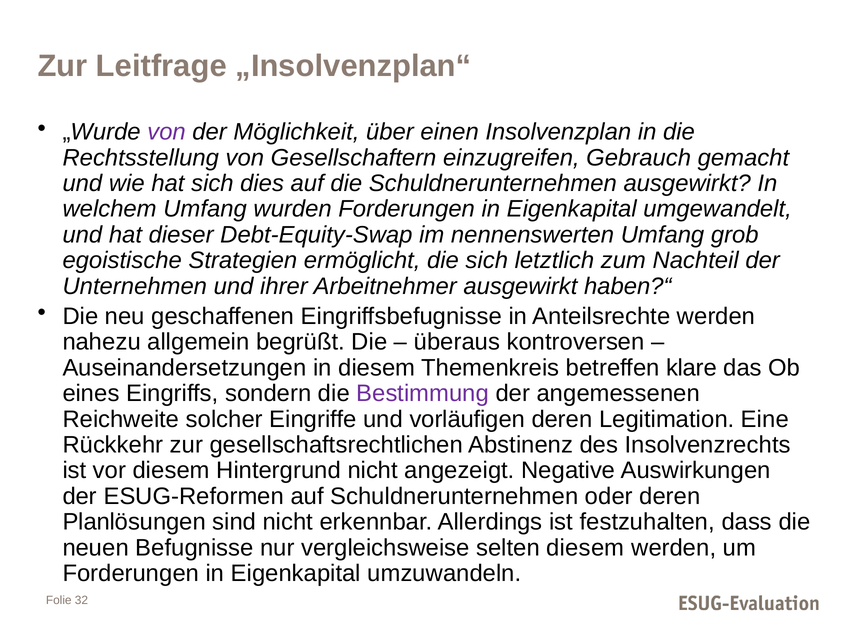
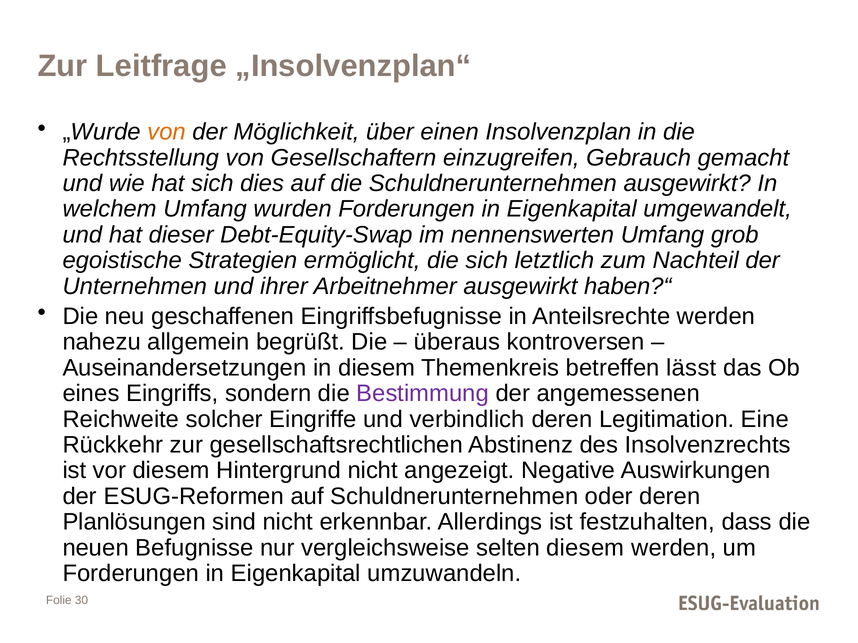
von at (167, 132) colour: purple -> orange
klare: klare -> lässt
vorläufigen: vorläufigen -> verbindlich
32: 32 -> 30
